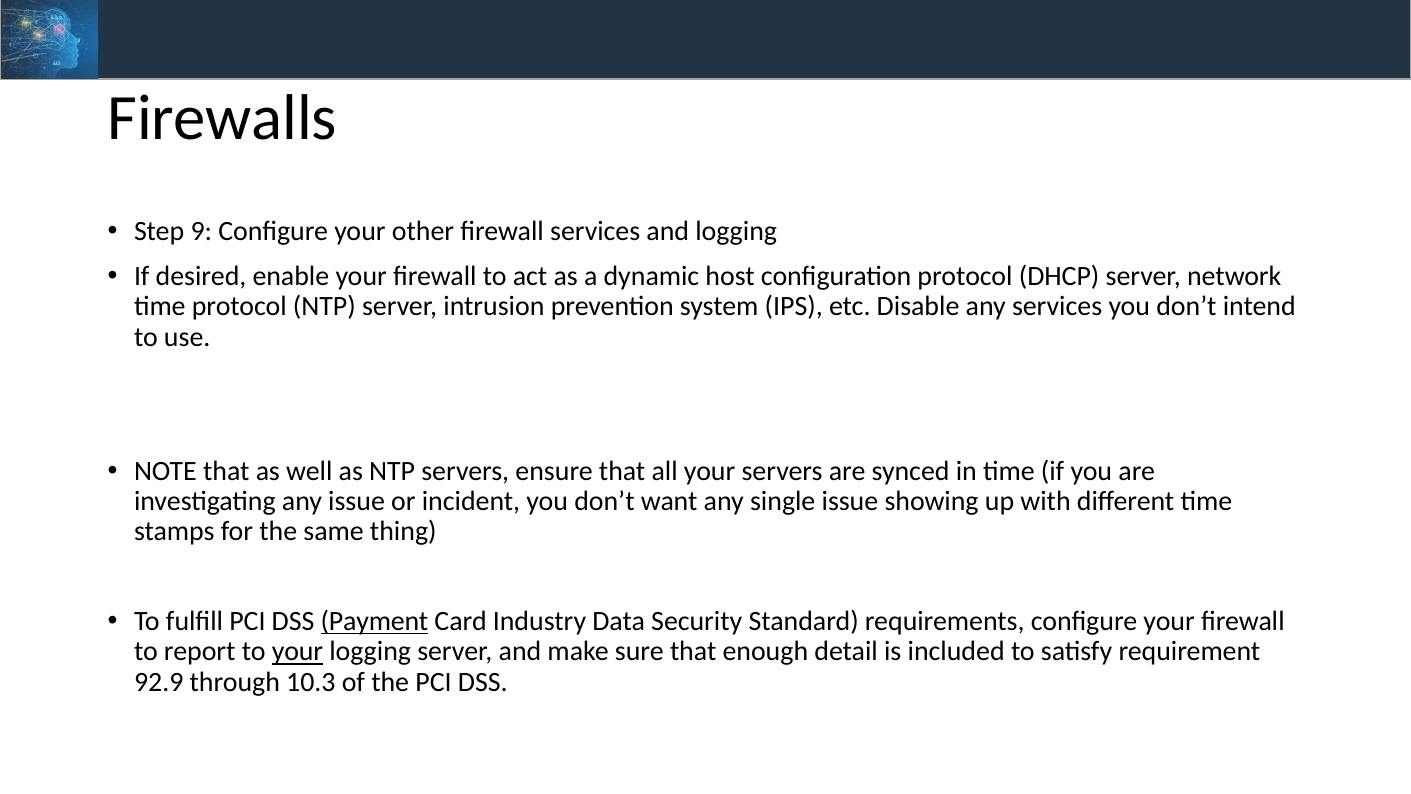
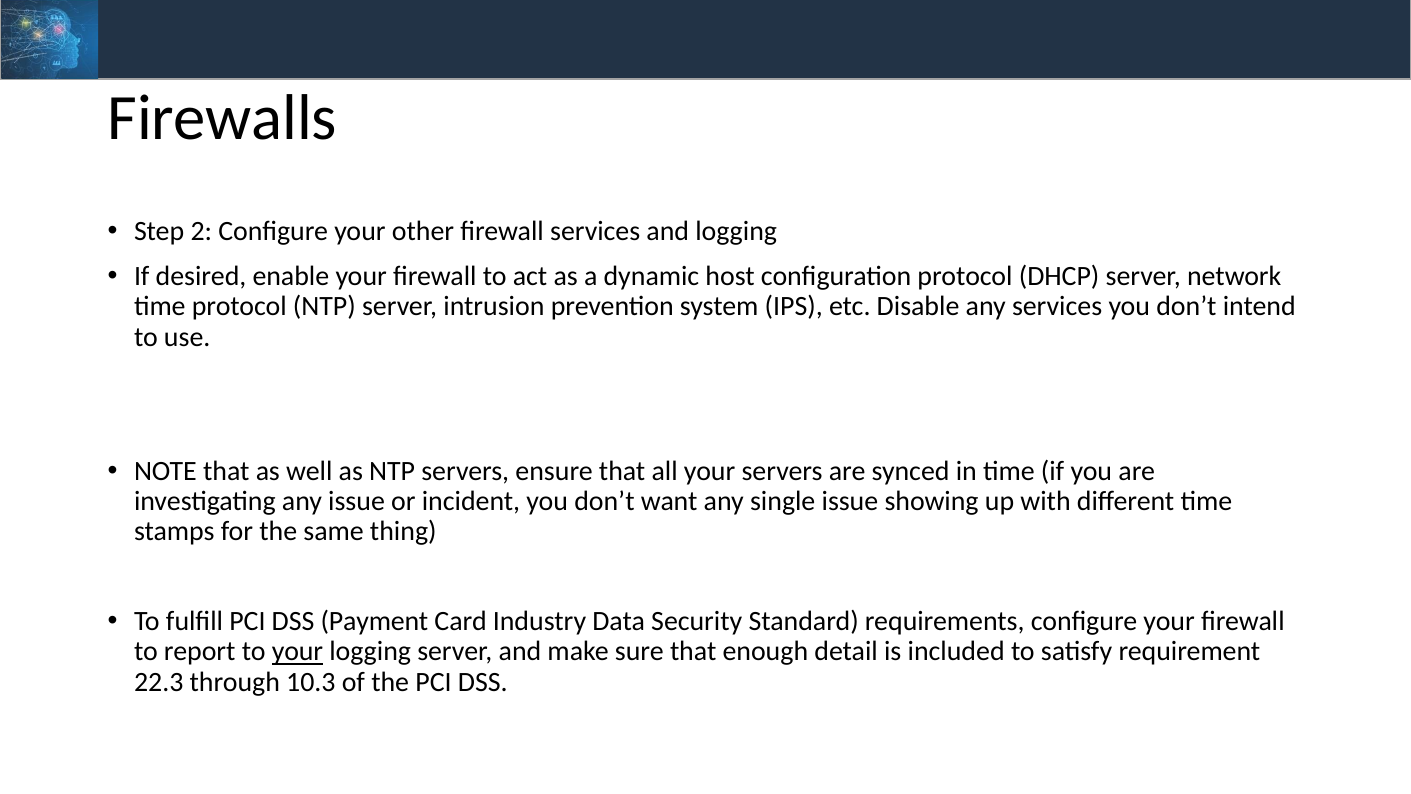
9: 9 -> 2
Payment underline: present -> none
92.9: 92.9 -> 22.3
